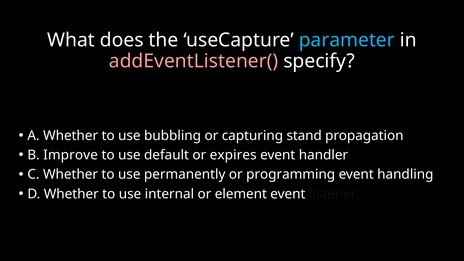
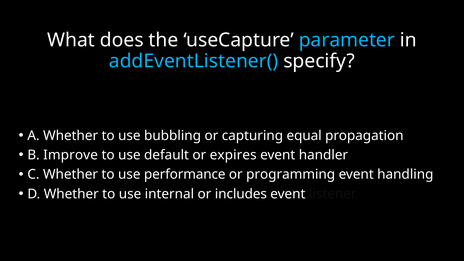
addEventListener( colour: pink -> light blue
stand: stand -> equal
permanently: permanently -> performance
element: element -> includes
